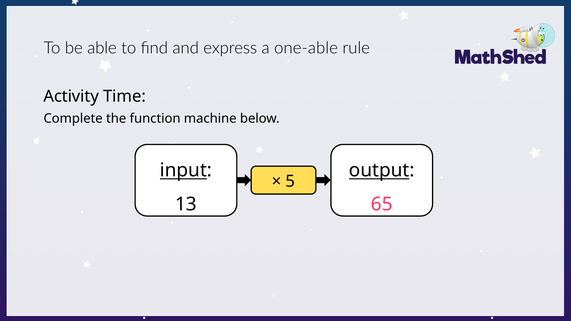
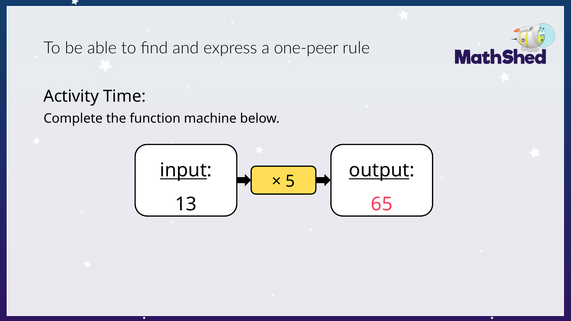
one-able: one-able -> one-peer
